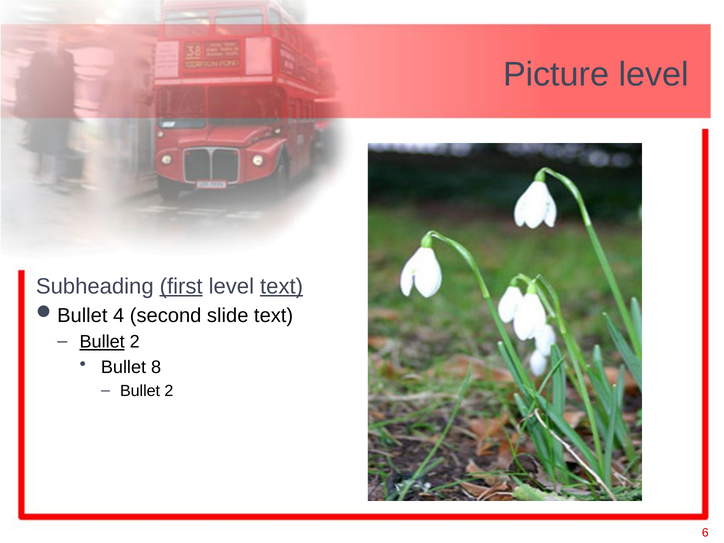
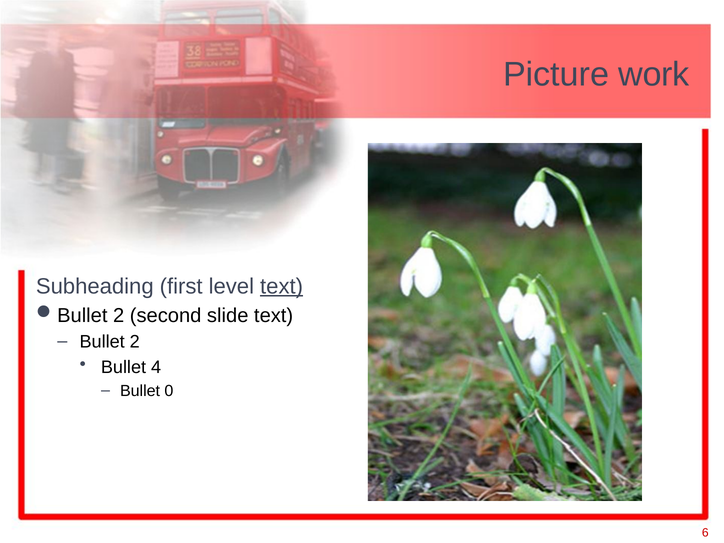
Picture level: level -> work
first underline: present -> none
4 at (119, 316): 4 -> 2
Bullet at (102, 342) underline: present -> none
8: 8 -> 4
2 at (169, 391): 2 -> 0
